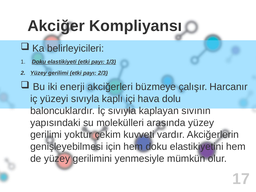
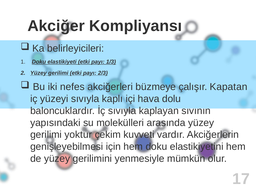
enerji: enerji -> nefes
Harcanır: Harcanır -> Kapatan
